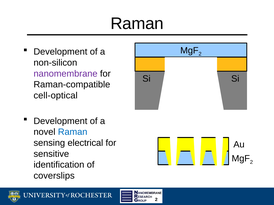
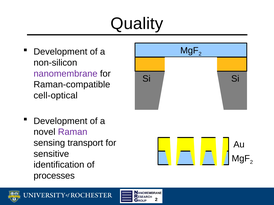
Raman at (137, 24): Raman -> Quality
Raman at (73, 132) colour: blue -> purple
electrical: electrical -> transport
coverslips: coverslips -> processes
